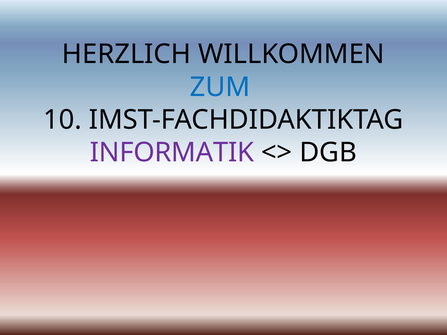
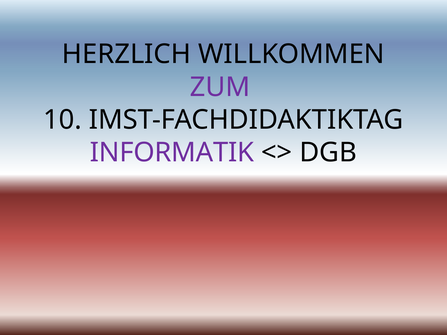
ZUM colour: blue -> purple
